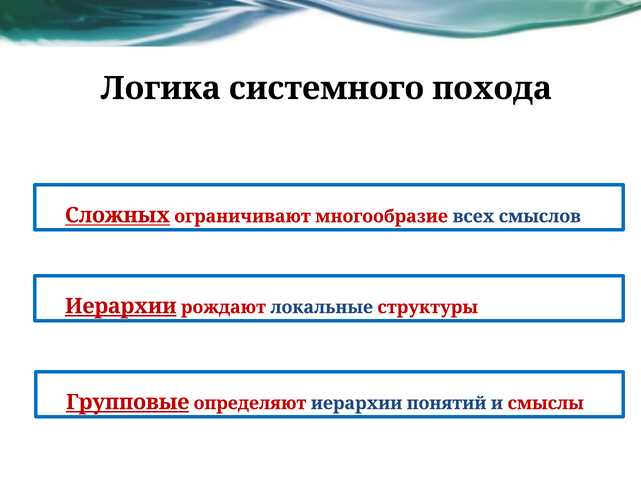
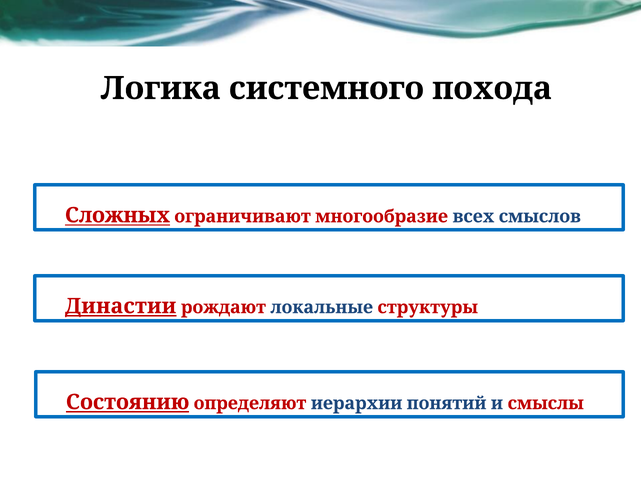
Иерархии at (121, 306): Иерархии -> Династии
Групповые: Групповые -> Состоянию
